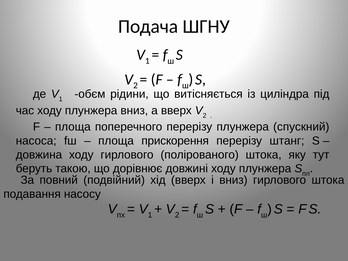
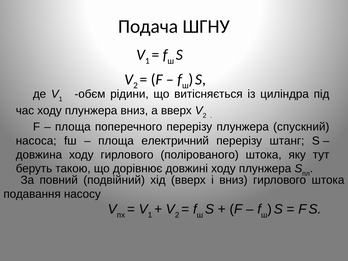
прискорення: прискорення -> електричний
